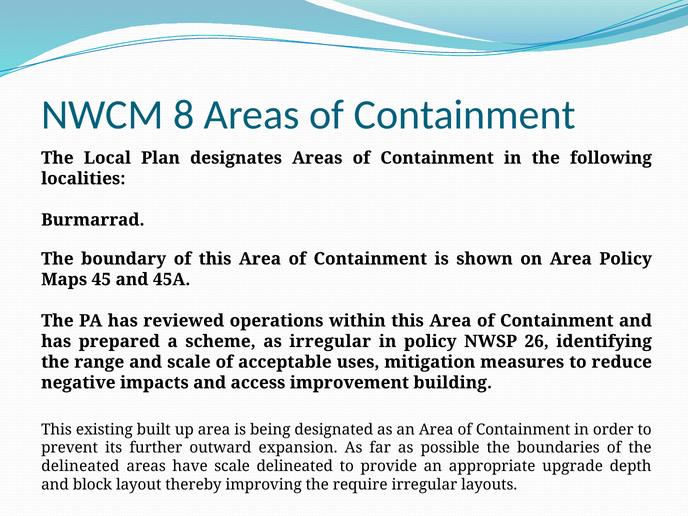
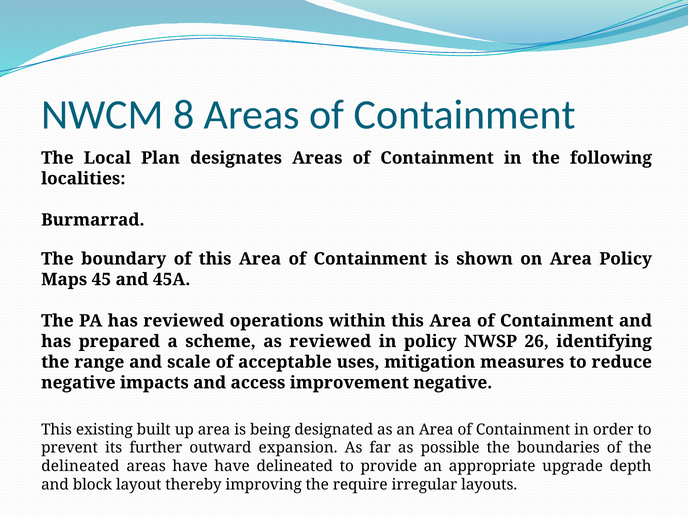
as irregular: irregular -> reviewed
improvement building: building -> negative
have scale: scale -> have
